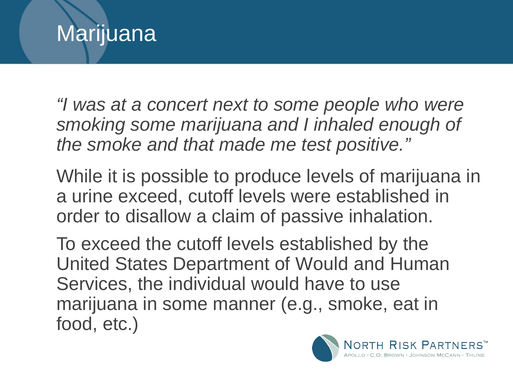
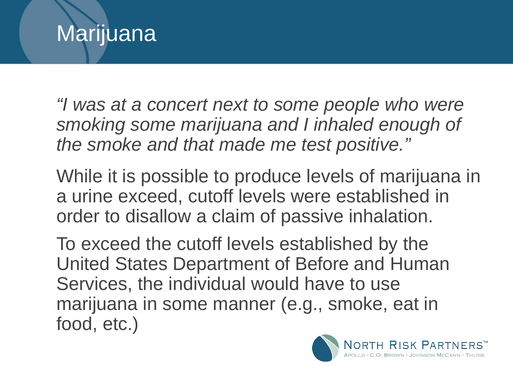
of Would: Would -> Before
